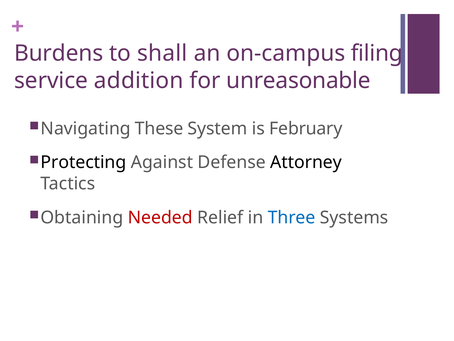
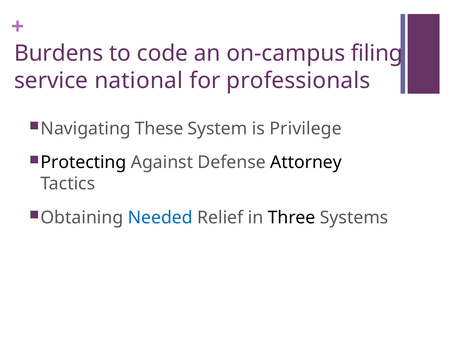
shall: shall -> code
addition: addition -> national
unreasonable: unreasonable -> professionals
February: February -> Privilege
Needed colour: red -> blue
Three colour: blue -> black
